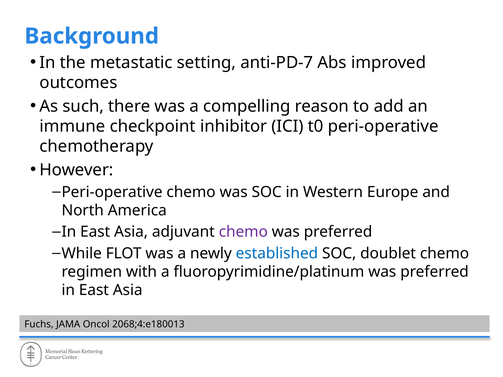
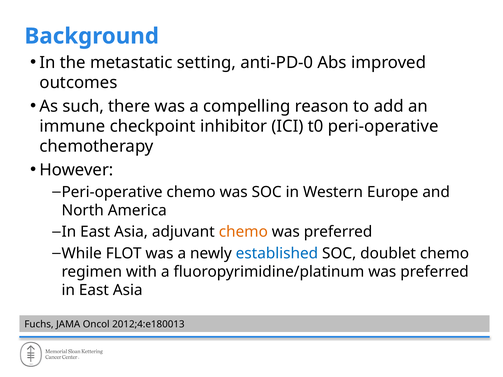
anti-PD-7: anti-PD-7 -> anti-PD-0
chemo at (243, 232) colour: purple -> orange
2068;4:e180013: 2068;4:e180013 -> 2012;4:e180013
